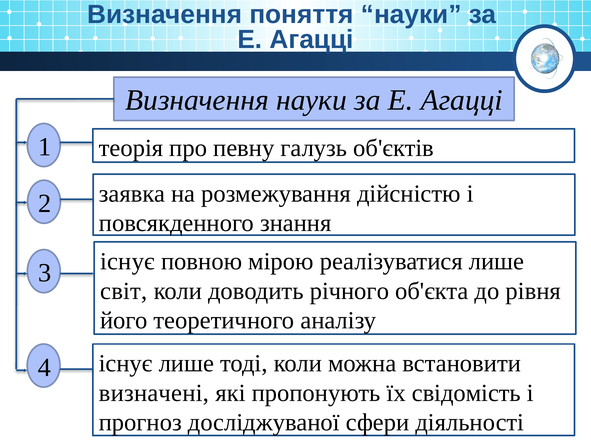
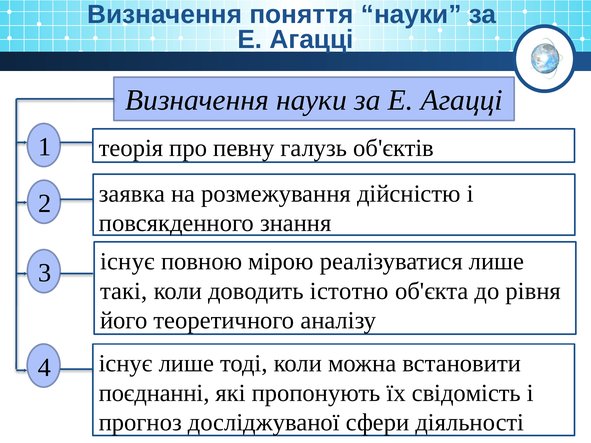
світ: світ -> такі
річного: річного -> істотно
визначені: визначені -> поєднанні
